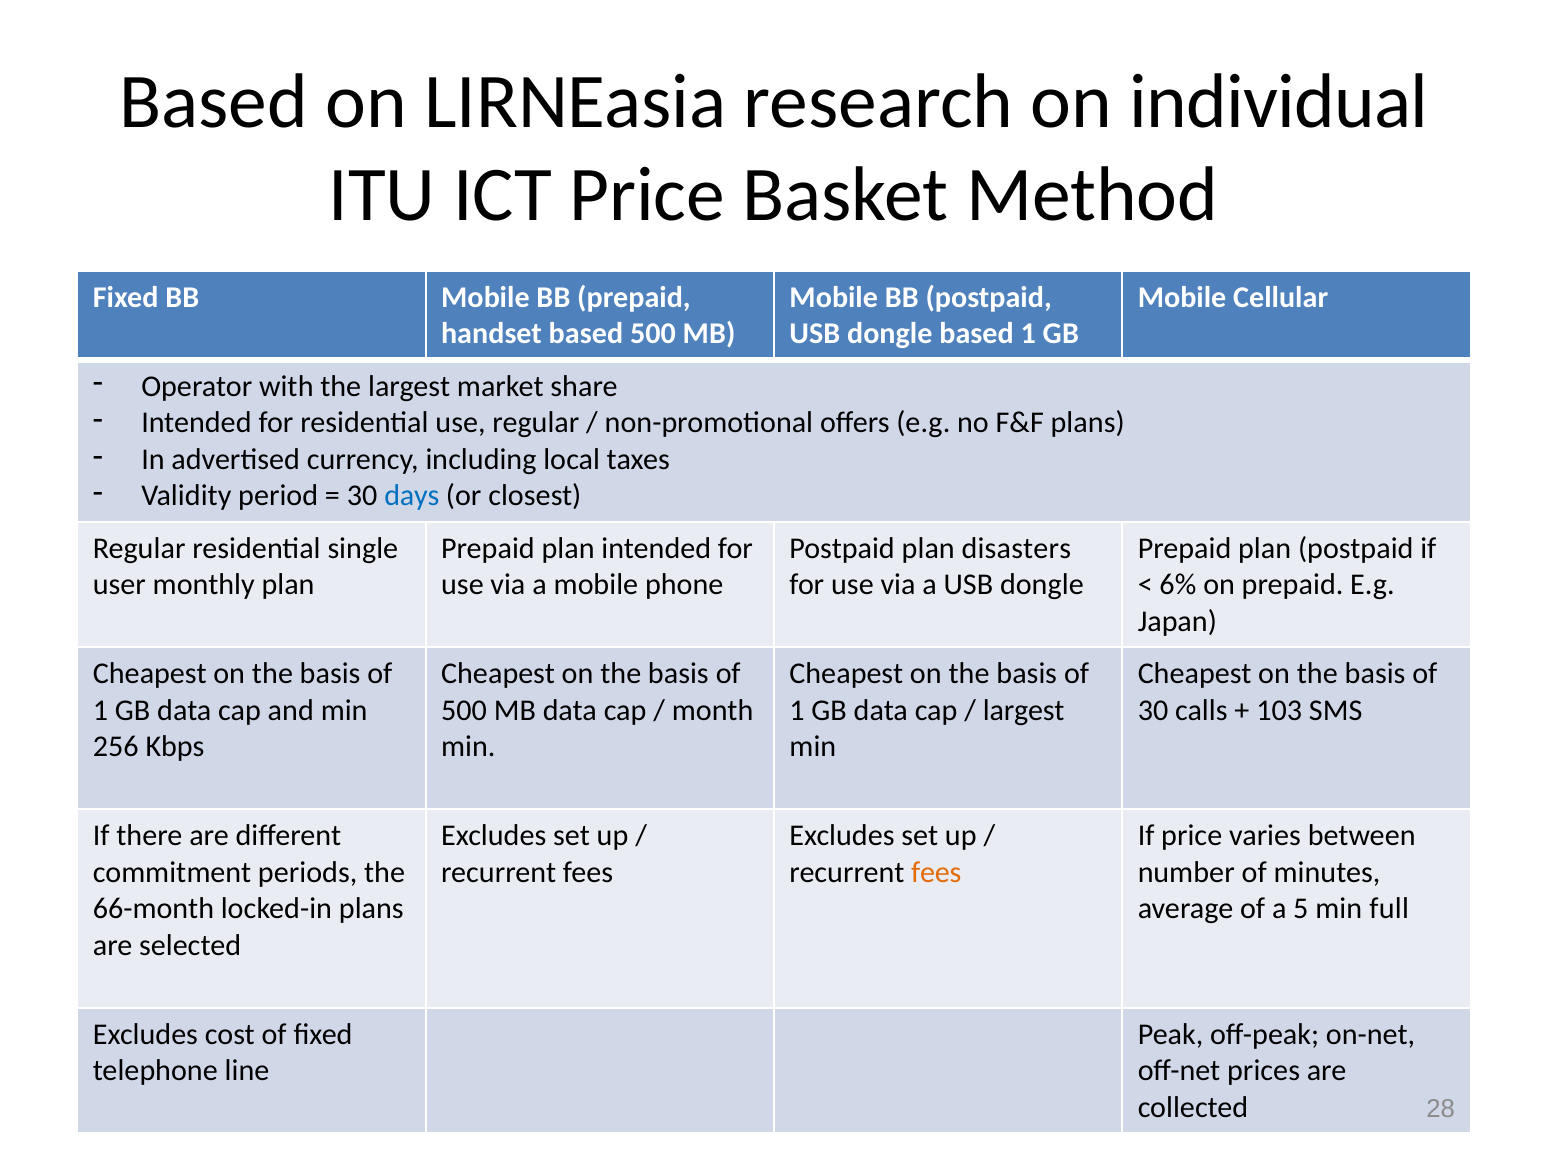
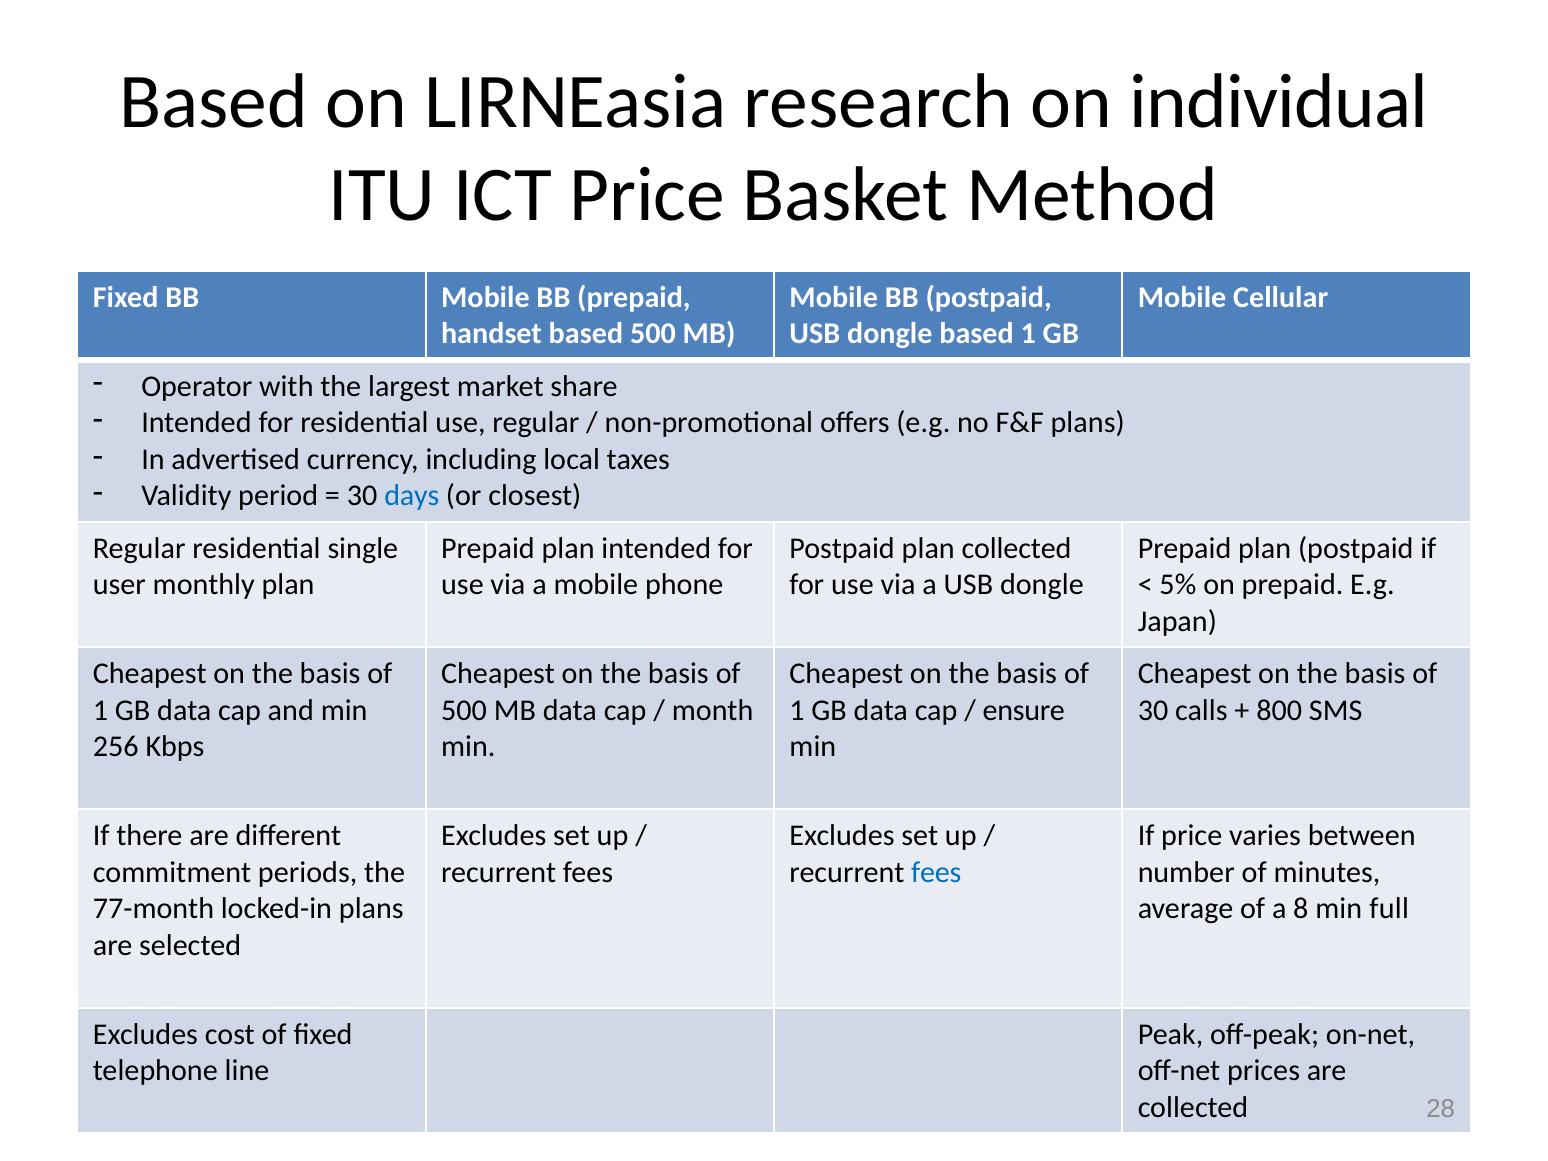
plan disasters: disasters -> collected
6%: 6% -> 5%
largest at (1024, 710): largest -> ensure
103: 103 -> 800
fees at (936, 872) colour: orange -> blue
66-month: 66-month -> 77-month
5: 5 -> 8
